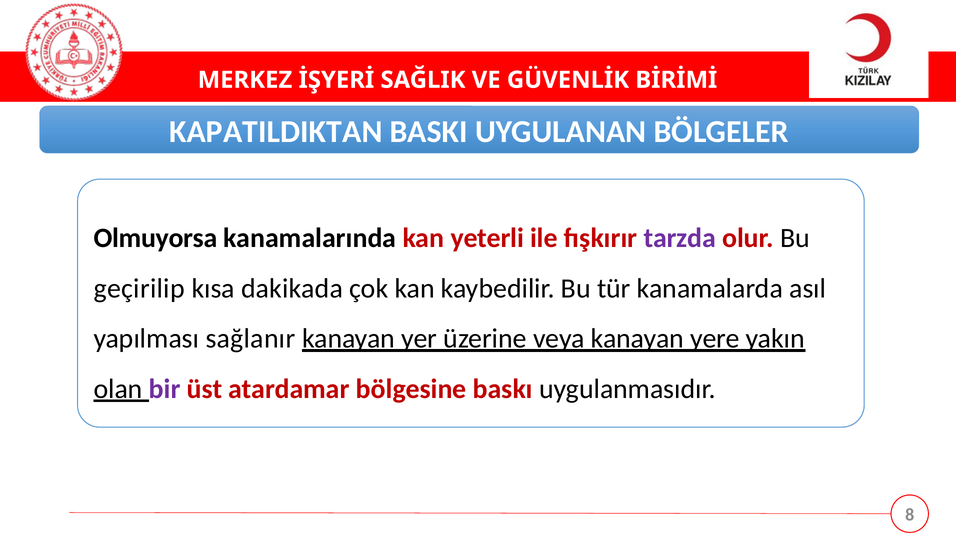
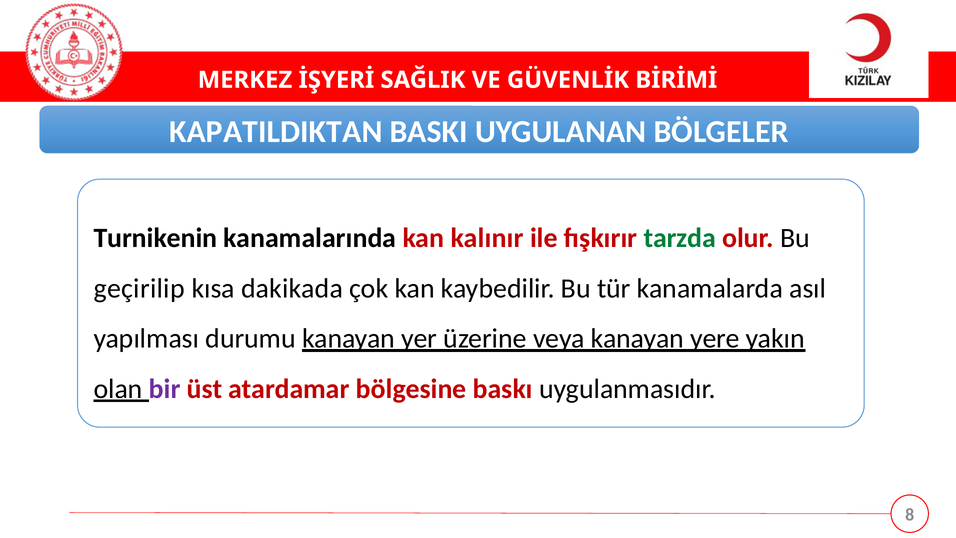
Olmuyorsa: Olmuyorsa -> Turnikenin
yeterli: yeterli -> kalınır
tarzda colour: purple -> green
sağlanır: sağlanır -> durumu
